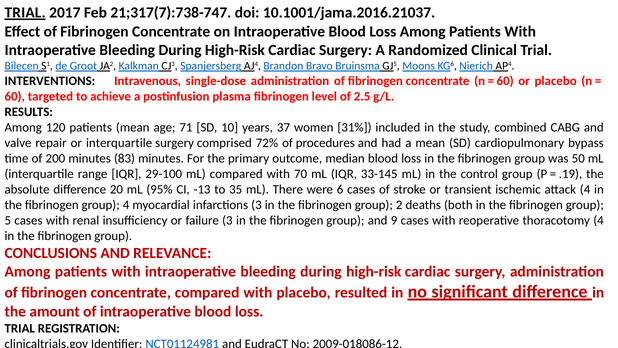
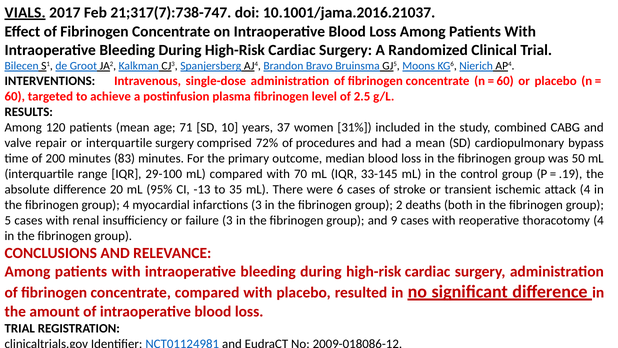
TRIAL at (25, 13): TRIAL -> VIALS
